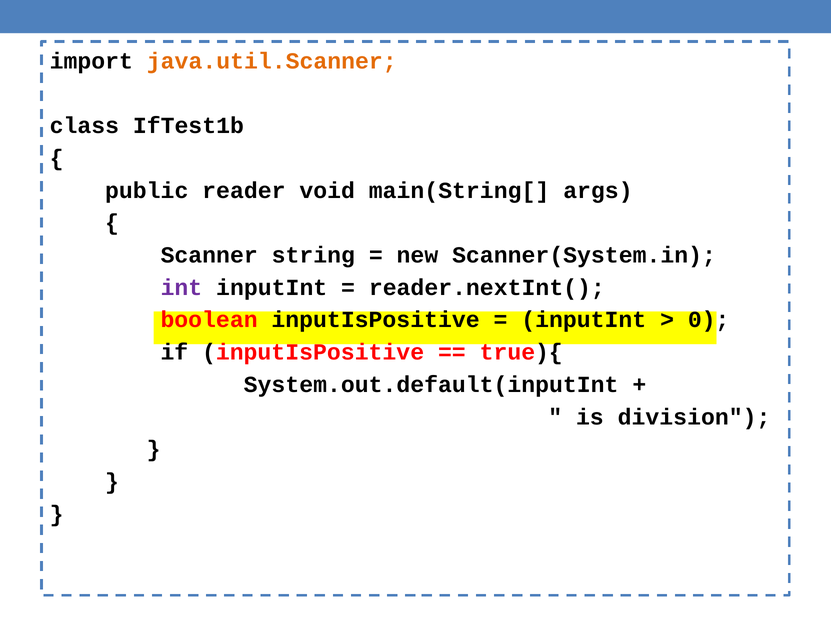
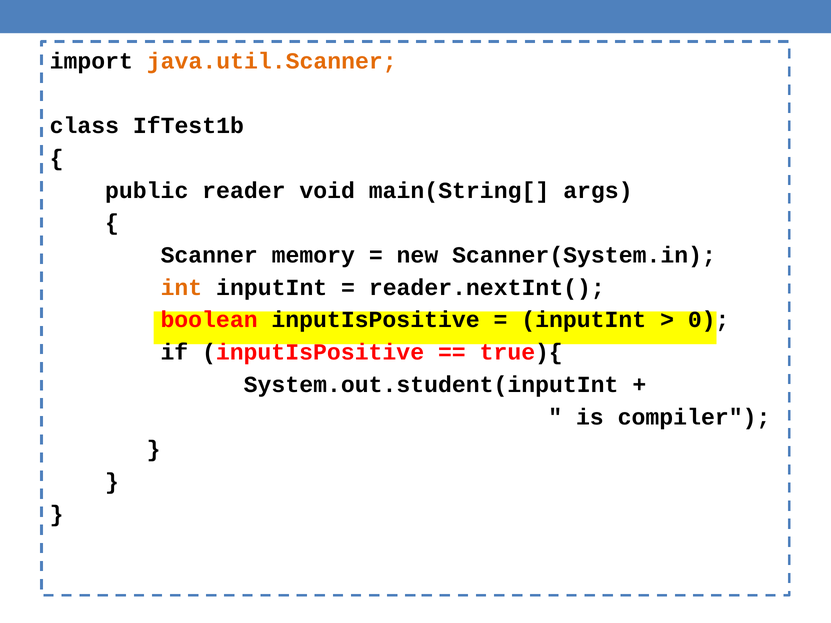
string: string -> memory
int colour: purple -> orange
System.out.default(inputInt: System.out.default(inputInt -> System.out.student(inputInt
division: division -> compiler
